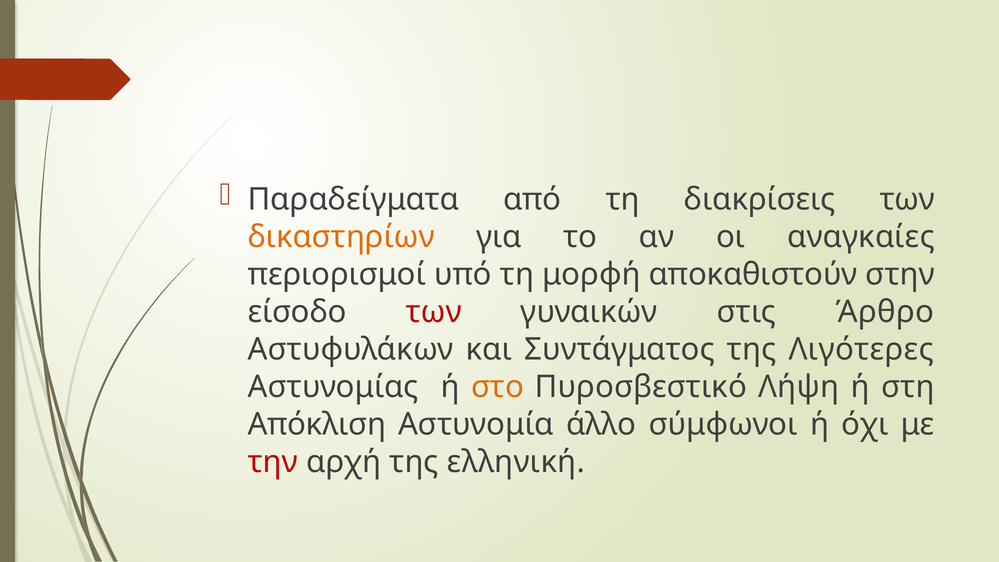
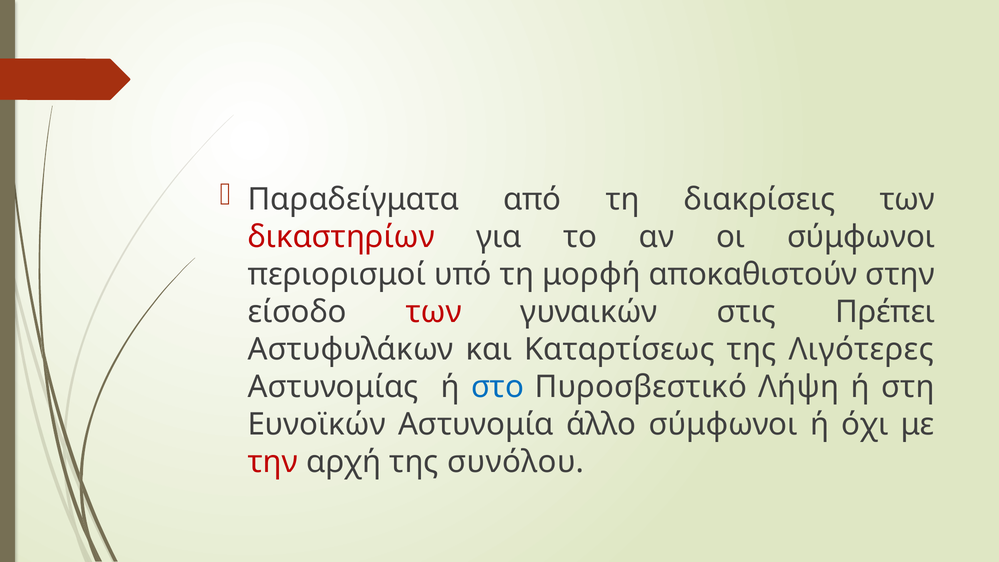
δικαστηρίων colour: orange -> red
οι αναγκαίες: αναγκαίες -> σύμφωνοι
Άρθρο: Άρθρο -> Πρέπει
Συντάγματος: Συντάγματος -> Καταρτίσεως
στο colour: orange -> blue
Απόκλιση: Απόκλιση -> Ευνοϊκών
ελληνική: ελληνική -> συνόλου
